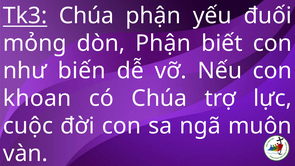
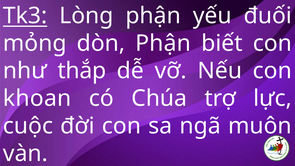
Tk3 Chúa: Chúa -> Lòng
biến: biến -> thắp
